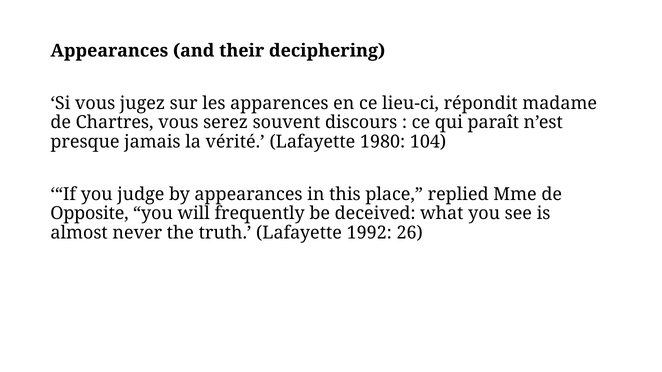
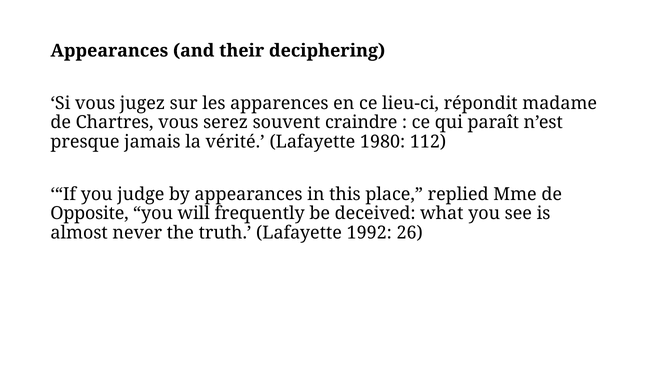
discours: discours -> craindre
104: 104 -> 112
